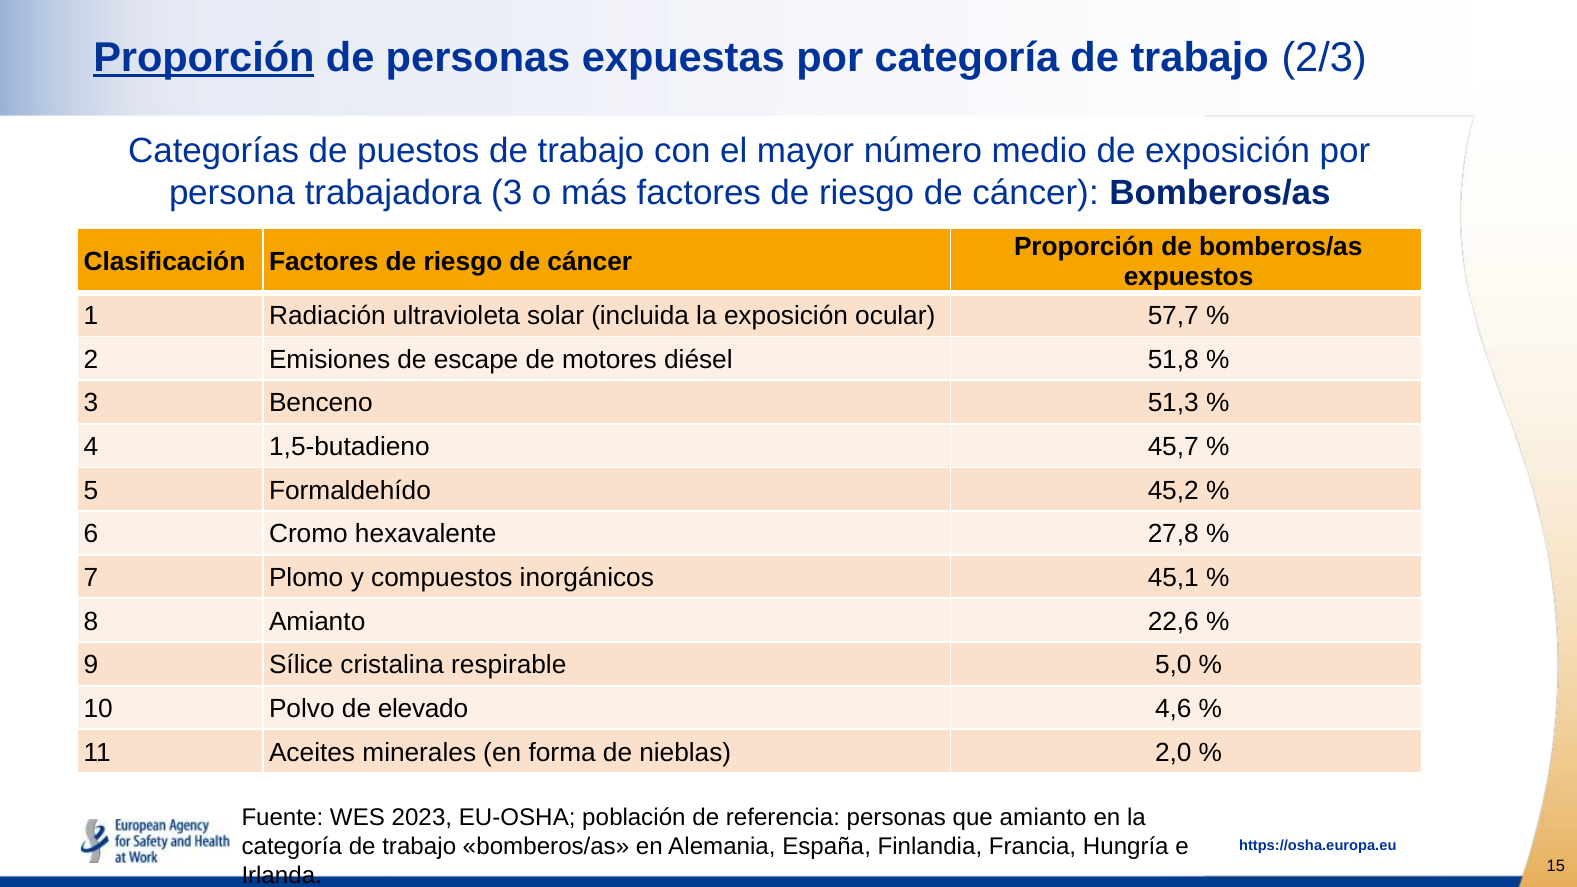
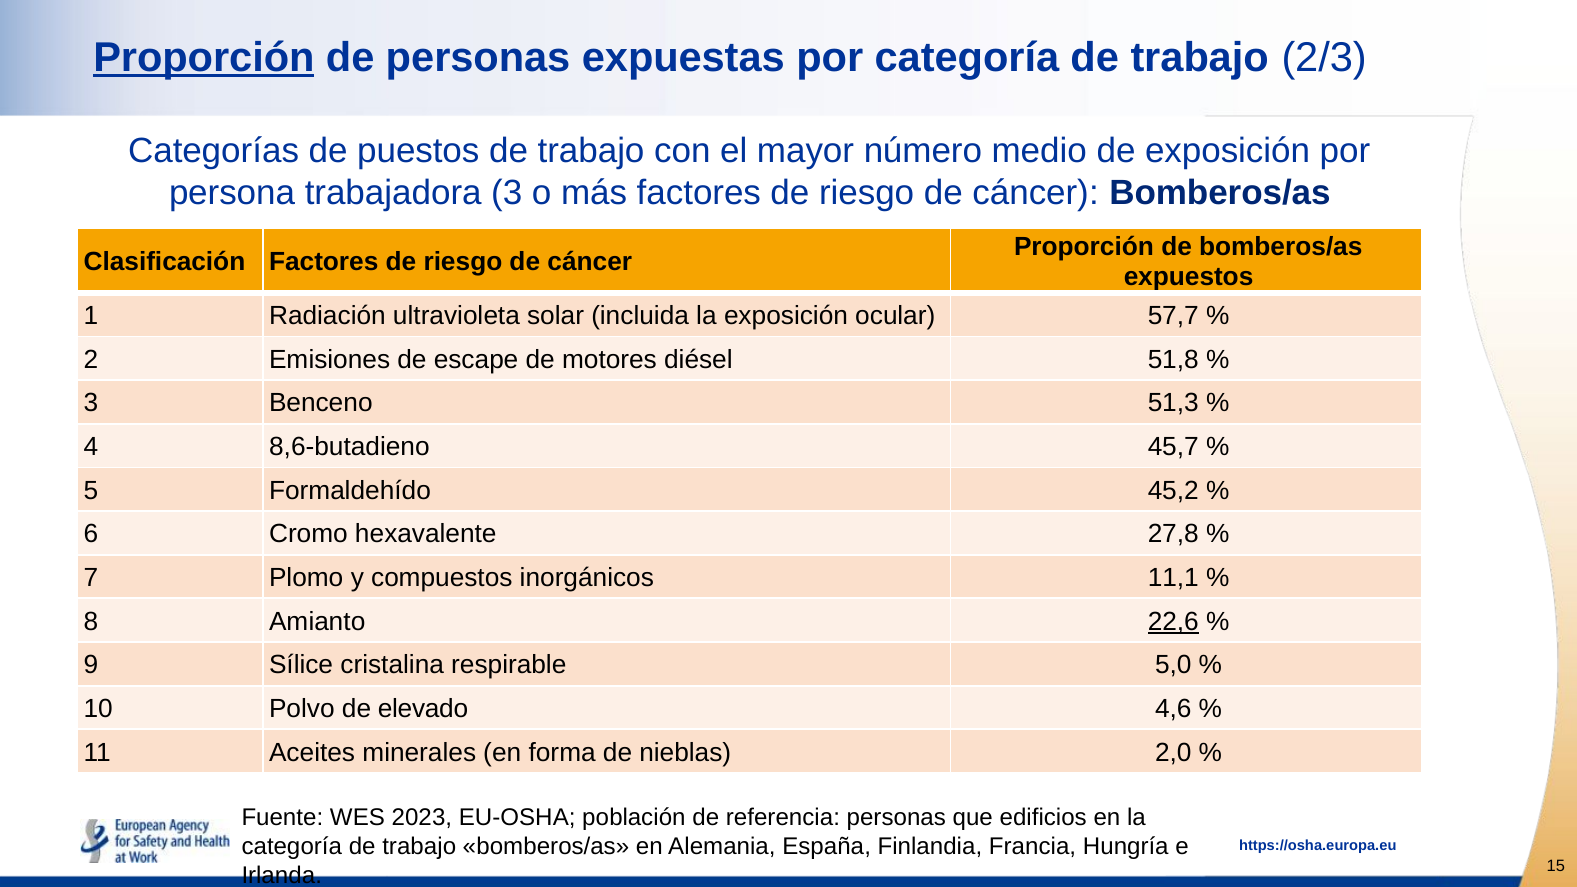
1,5-butadieno: 1,5-butadieno -> 8,6-butadieno
45,1: 45,1 -> 11,1
22,6 underline: none -> present
que amianto: amianto -> edificios
